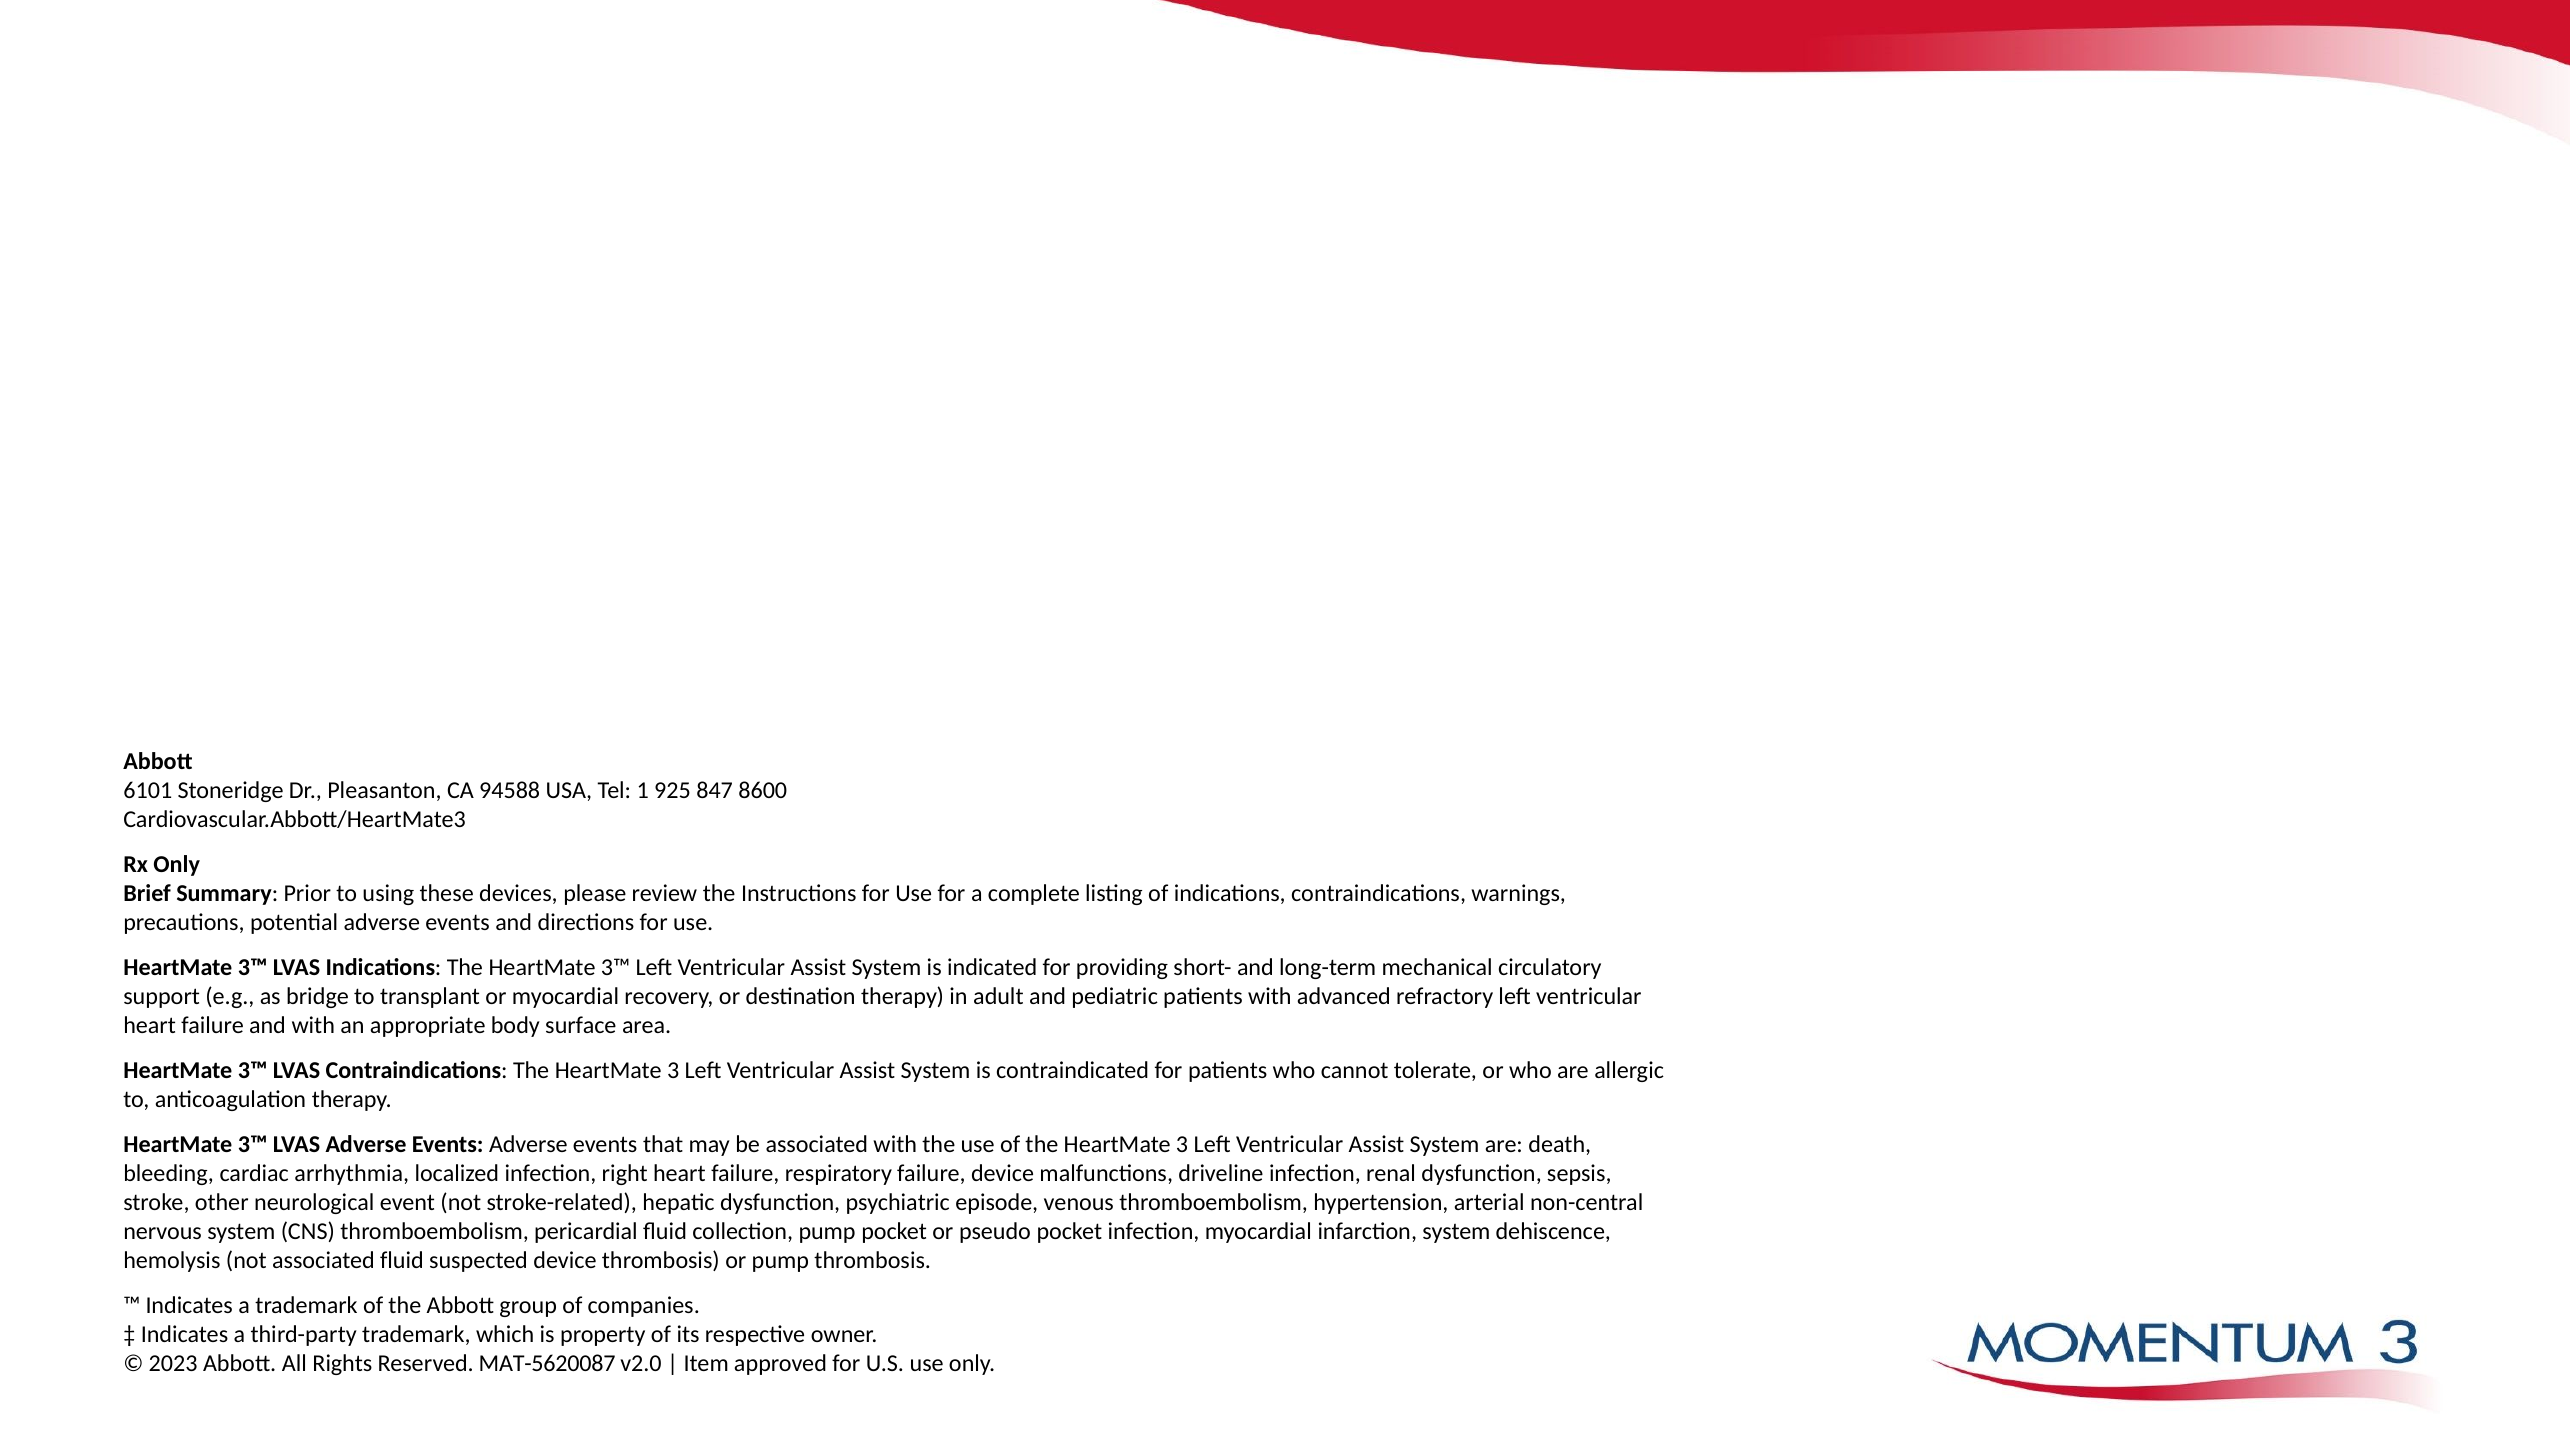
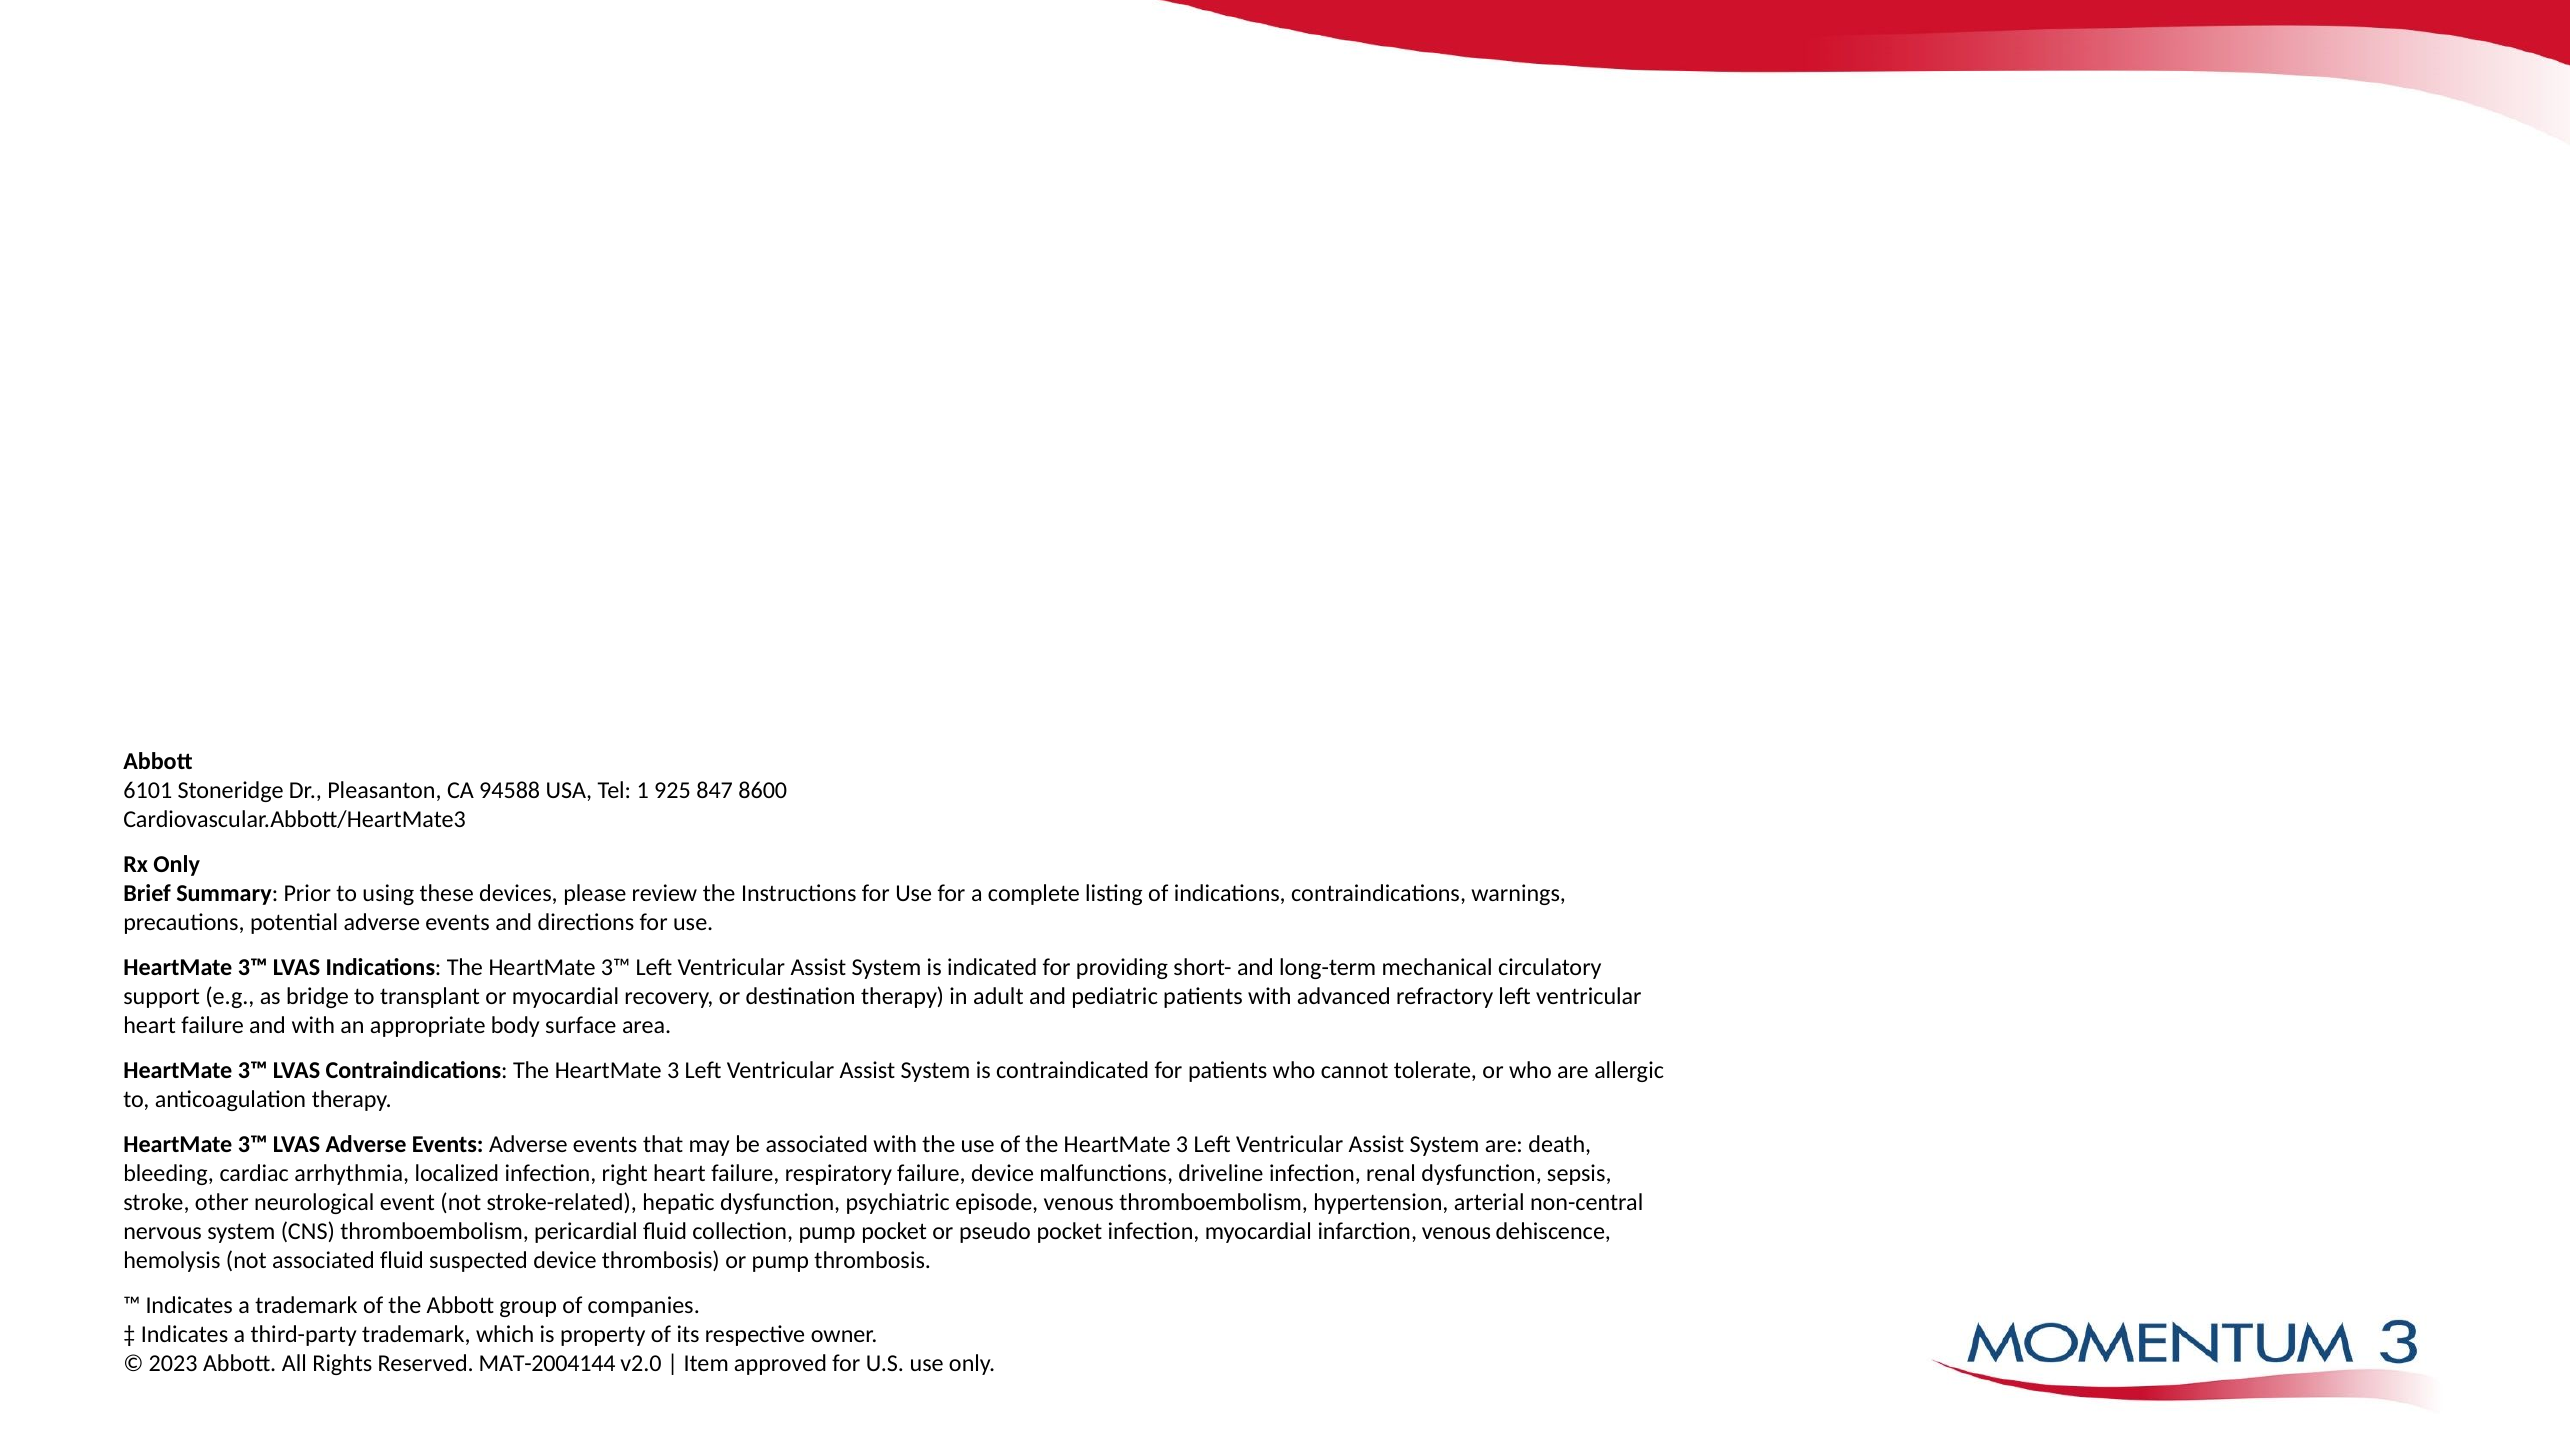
infarction system: system -> venous
MAT-5620087: MAT-5620087 -> MAT-2004144
